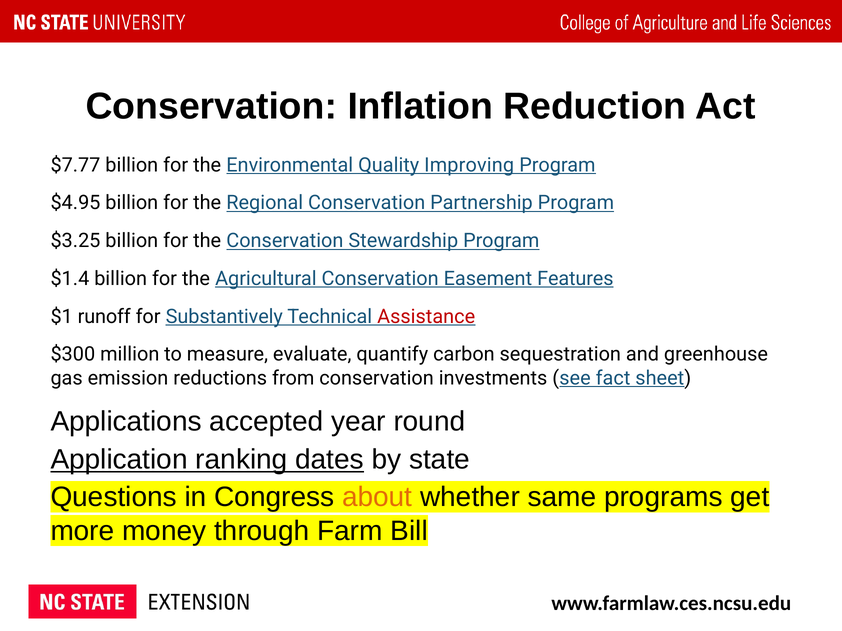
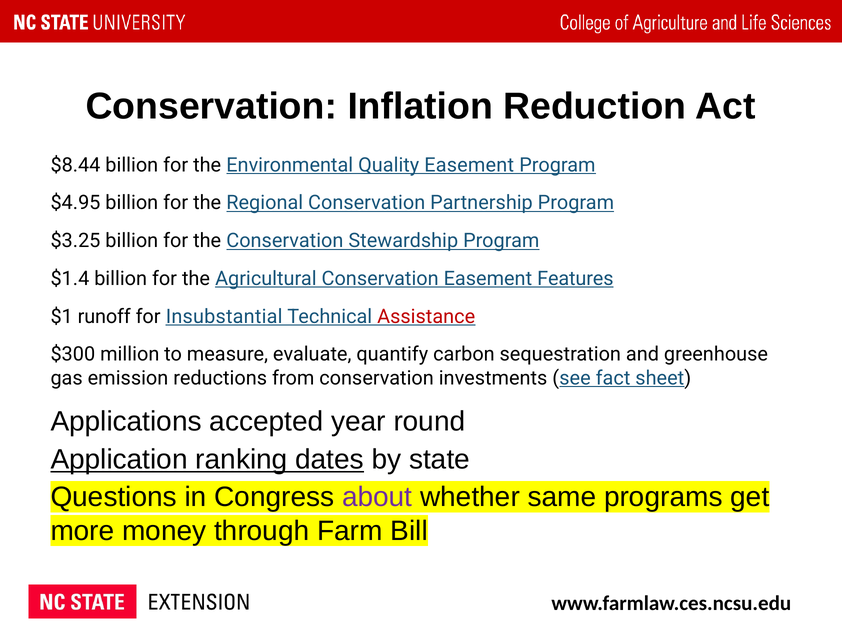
$7.77: $7.77 -> $8.44
Quality Improving: Improving -> Easement
Substantively: Substantively -> Insubstantial
about colour: orange -> purple
